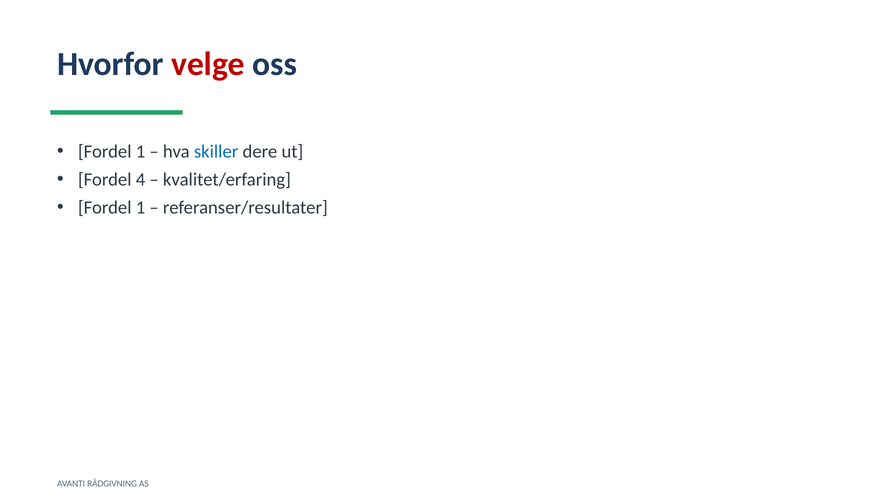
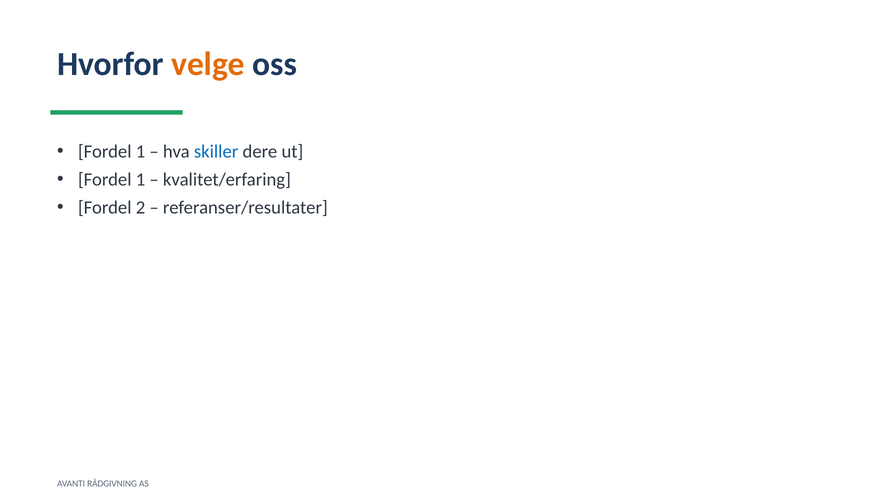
velge colour: red -> orange
4 at (141, 180): 4 -> 1
1 at (141, 208): 1 -> 2
